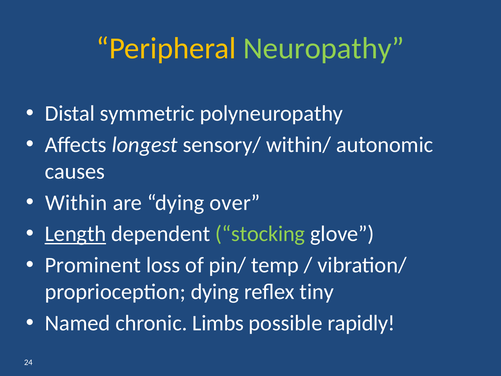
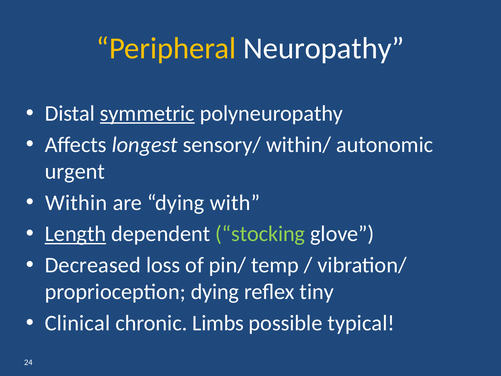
Neuropathy colour: light green -> white
symmetric underline: none -> present
causes: causes -> urgent
over: over -> with
Prominent: Prominent -> Decreased
Named: Named -> Clinical
rapidly: rapidly -> typical
